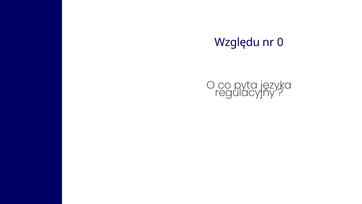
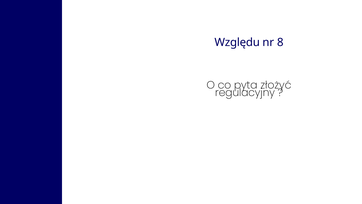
0: 0 -> 8
języka: języka -> złożyć
